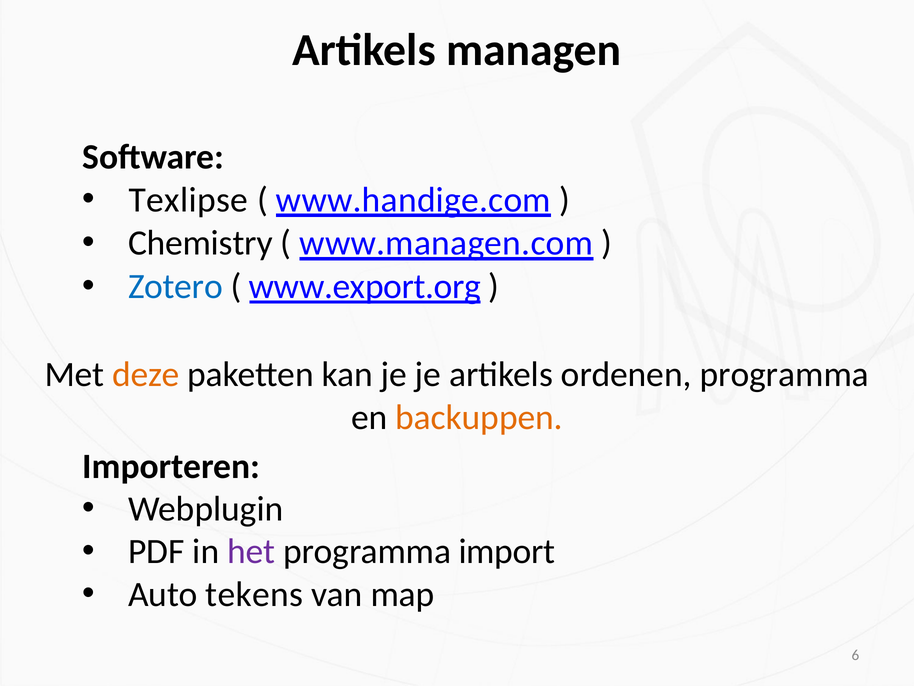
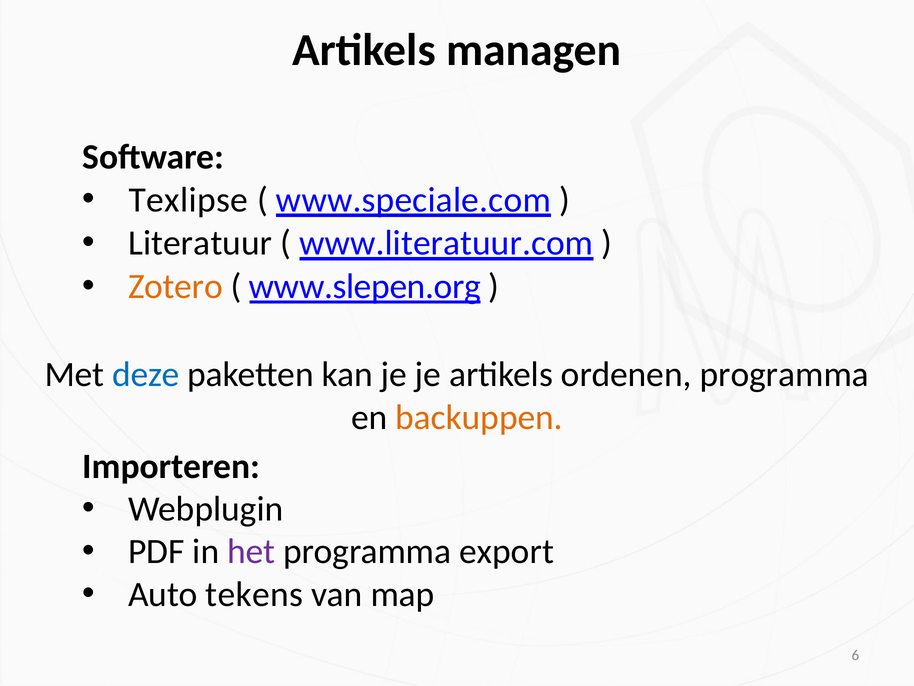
www.handige.com: www.handige.com -> www.speciale.com
Chemistry: Chemistry -> Literatuur
www.managen.com: www.managen.com -> www.literatuur.com
Zotero colour: blue -> orange
www.export.org: www.export.org -> www.slepen.org
deze colour: orange -> blue
import: import -> export
